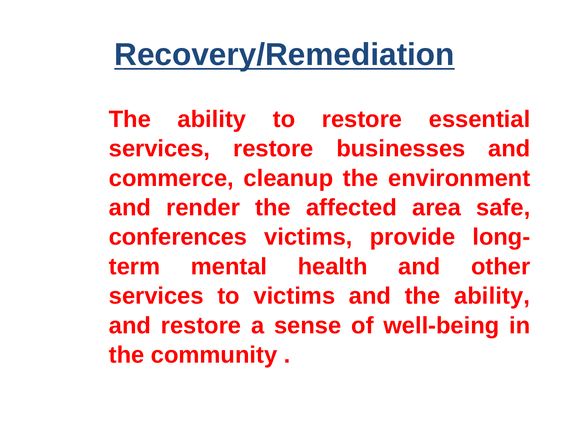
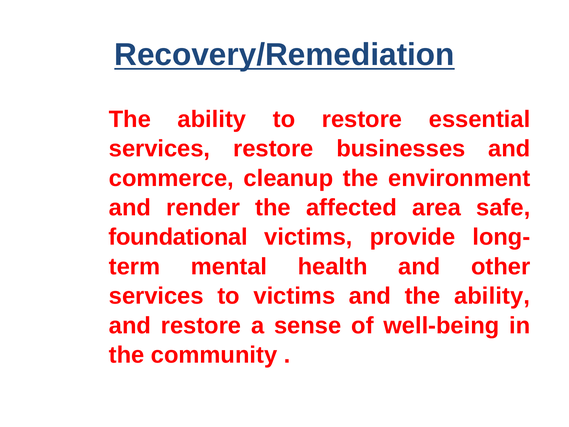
conferences: conferences -> foundational
